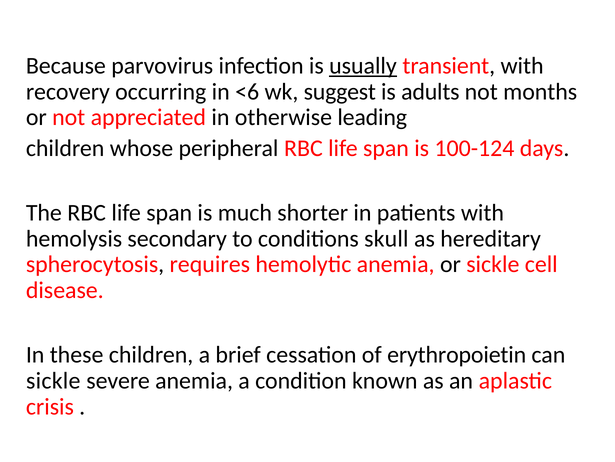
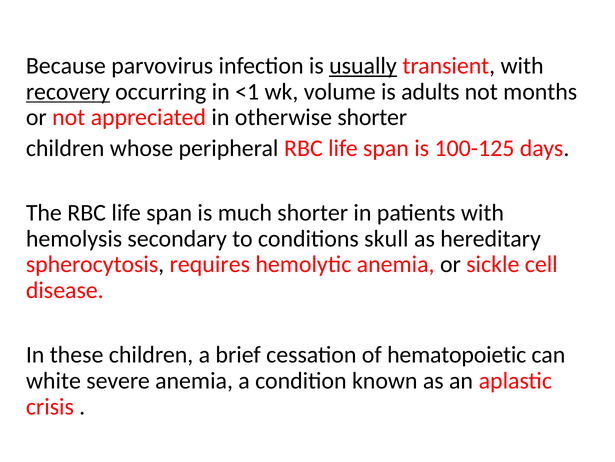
recovery underline: none -> present
<6: <6 -> <1
suggest: suggest -> volume
otherwise leading: leading -> shorter
100-124: 100-124 -> 100-125
erythropoietin: erythropoietin -> hematopoietic
sickle at (53, 380): sickle -> white
